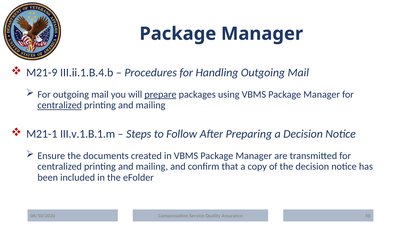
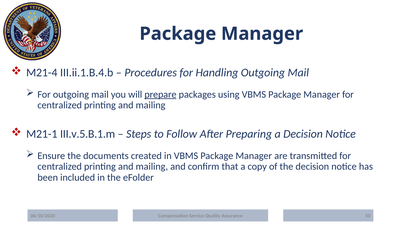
M21-9: M21-9 -> M21-4
centralized at (60, 105) underline: present -> none
III.v.1.B.1.m: III.v.1.B.1.m -> III.v.5.B.1.m
